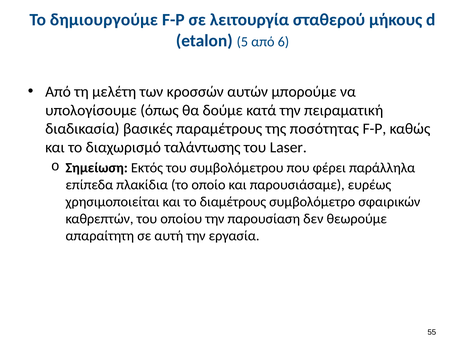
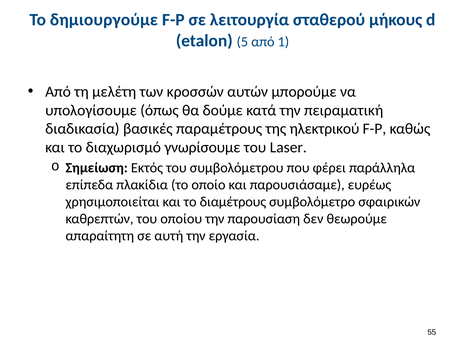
6: 6 -> 1
ποσότητας: ποσότητας -> ηλεκτρικού
ταλάντωσης: ταλάντωσης -> γνωρίσουμε
